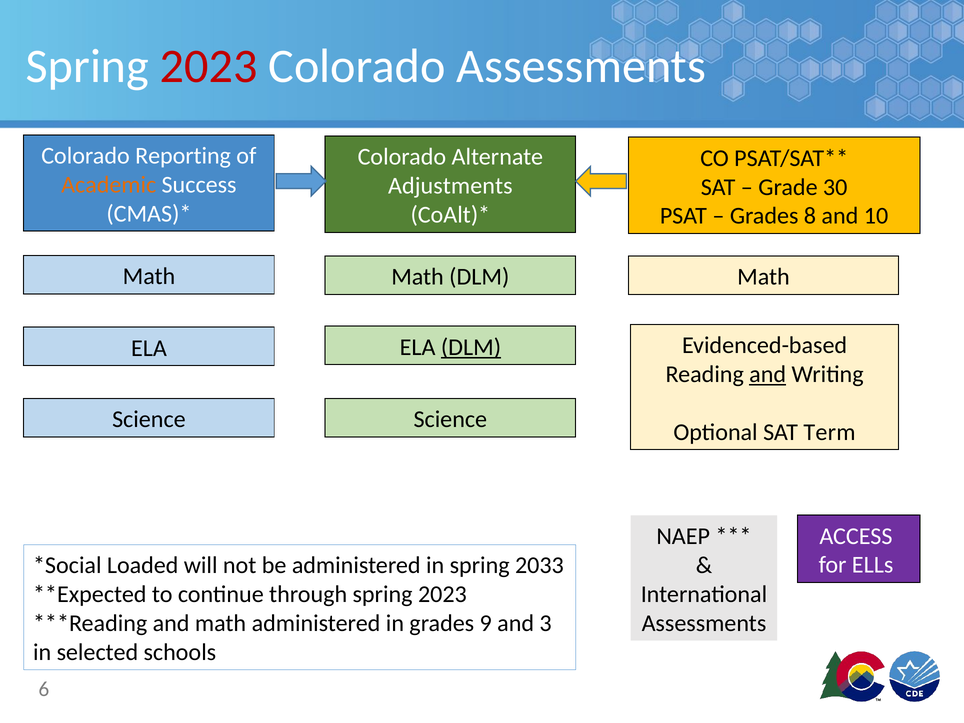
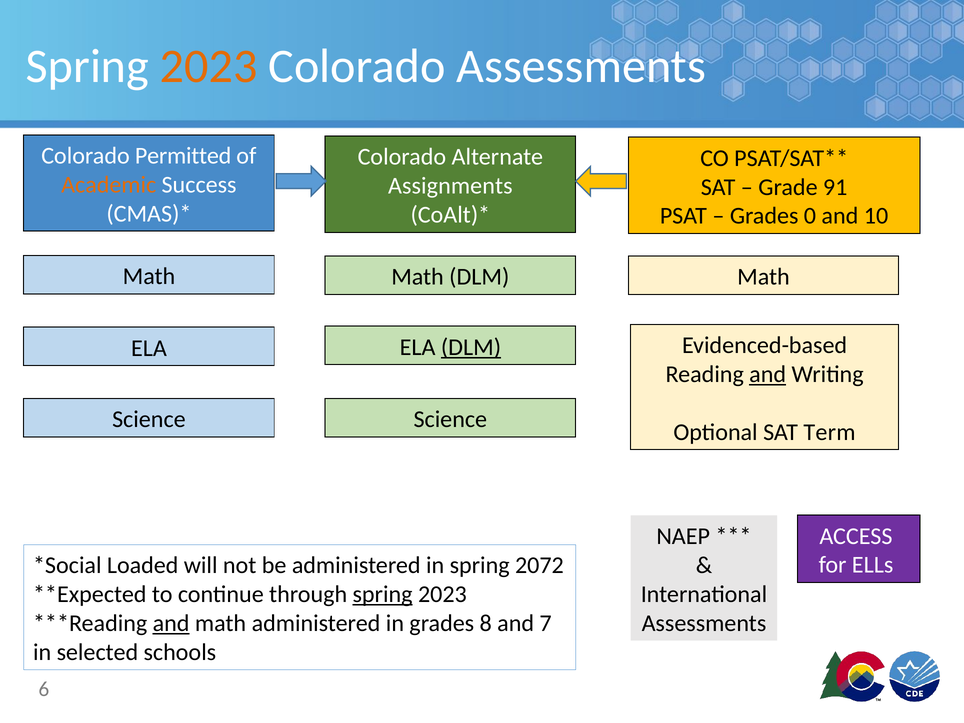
2023 at (209, 66) colour: red -> orange
Reporting: Reporting -> Permitted
Adjustments: Adjustments -> Assignments
30: 30 -> 91
8: 8 -> 0
2033: 2033 -> 2072
spring at (383, 594) underline: none -> present
and at (171, 623) underline: none -> present
9: 9 -> 8
3: 3 -> 7
